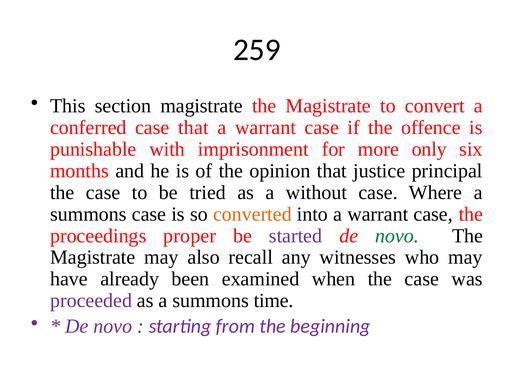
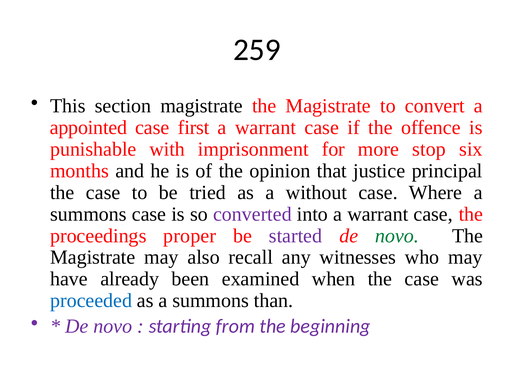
conferred: conferred -> appointed
case that: that -> first
only: only -> stop
converted colour: orange -> purple
proceeded colour: purple -> blue
time: time -> than
